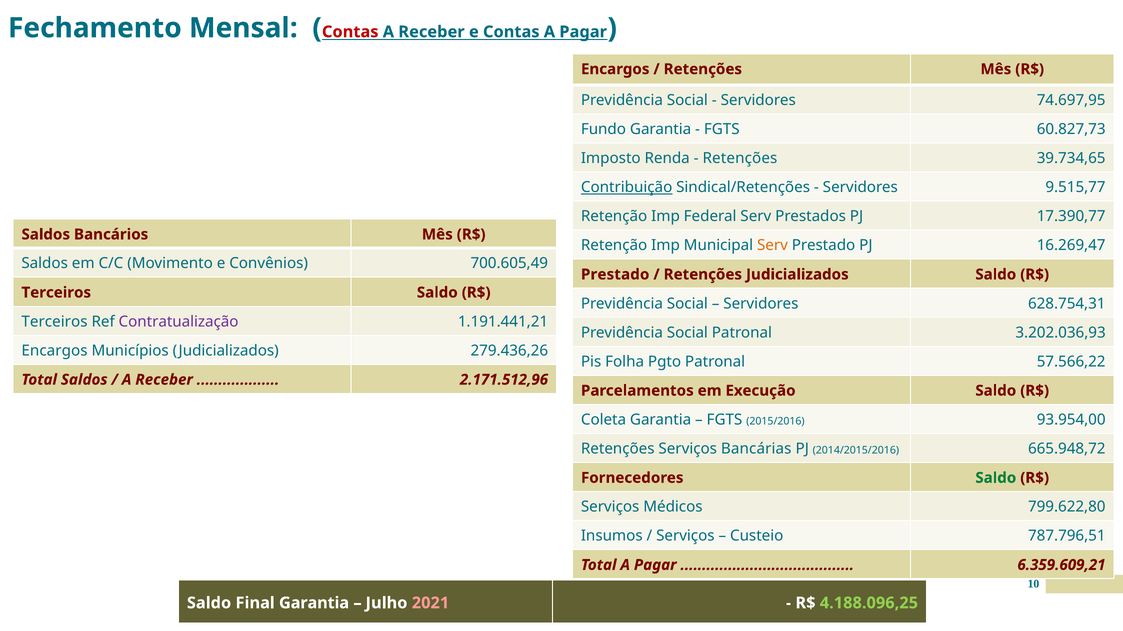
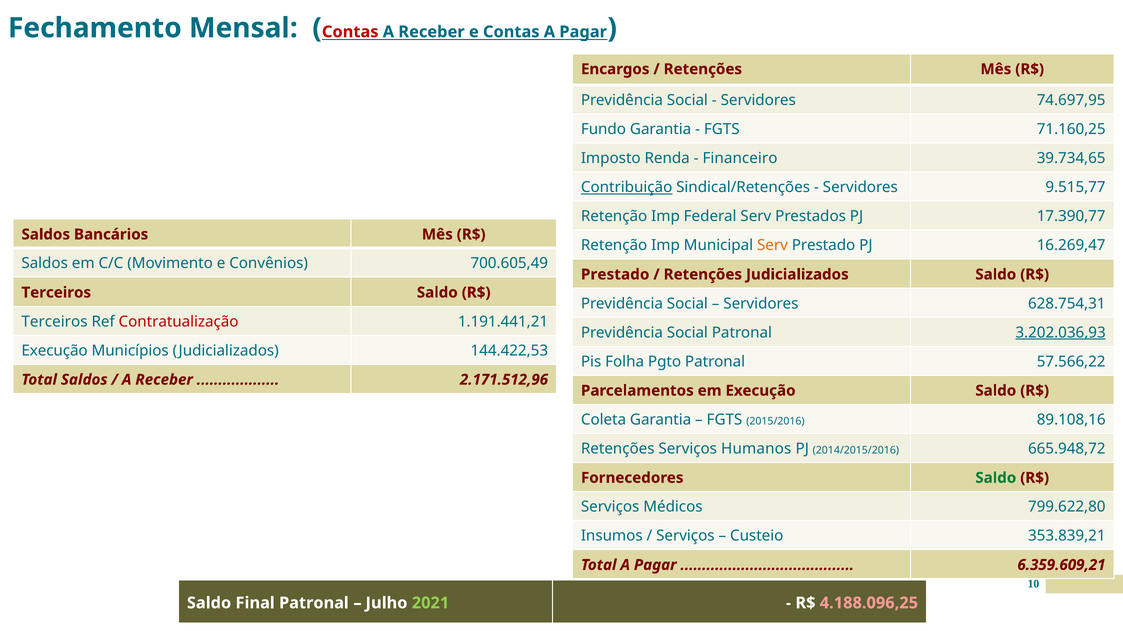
60.827,73: 60.827,73 -> 71.160,25
Retenções at (740, 158): Retenções -> Financeiro
Contratualização colour: purple -> red
3.202.036,93 underline: none -> present
Encargos at (55, 351): Encargos -> Execução
279.436,26: 279.436,26 -> 144.422,53
93.954,00: 93.954,00 -> 89.108,16
Bancárias: Bancárias -> Humanos
787.796,51: 787.796,51 -> 353.839,21
Final Garantia: Garantia -> Patronal
2021 colour: pink -> light green
4.188.096,25 colour: light green -> pink
